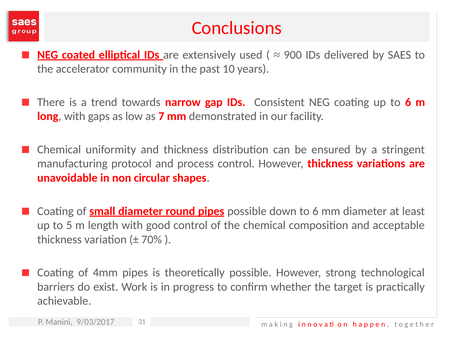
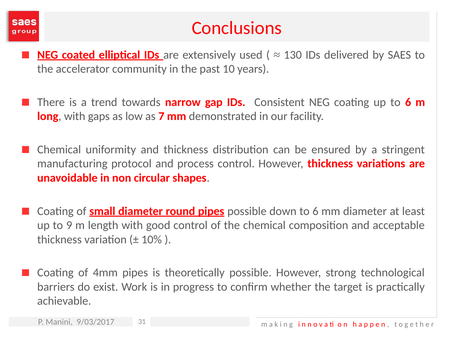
900: 900 -> 130
5: 5 -> 9
70%: 70% -> 10%
